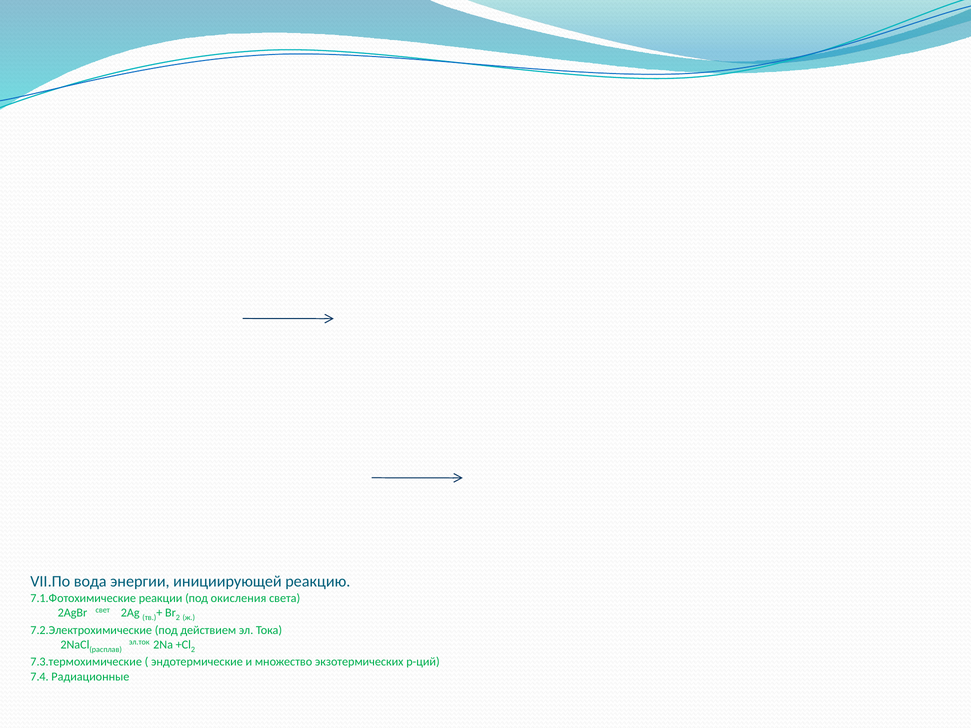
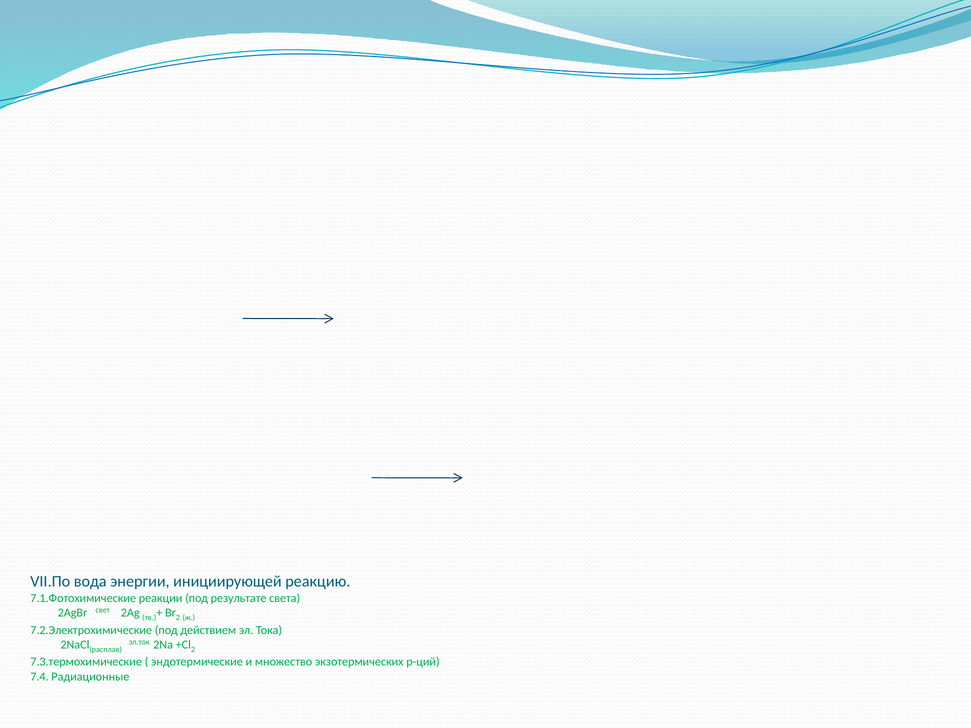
окисления: окисления -> результате
